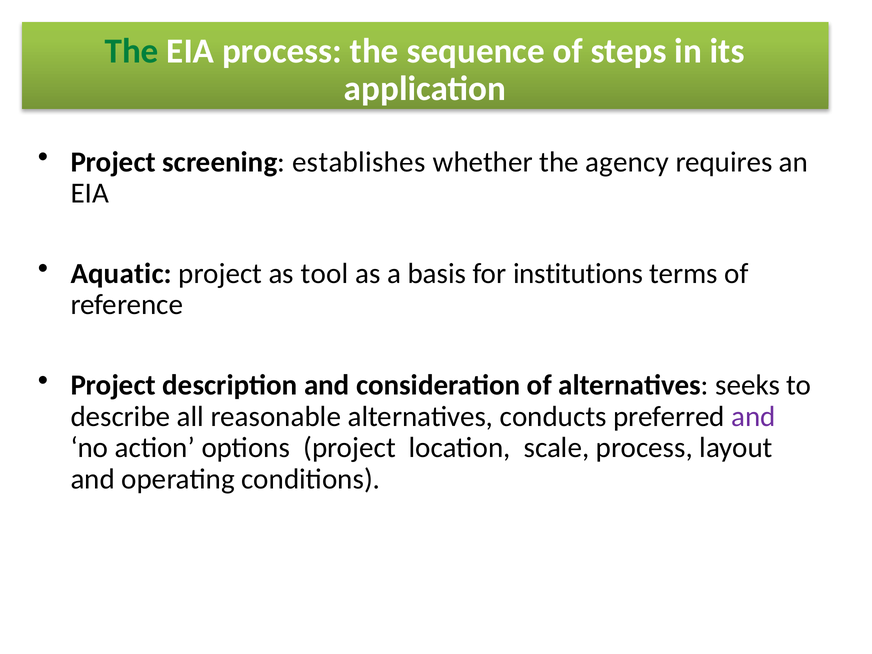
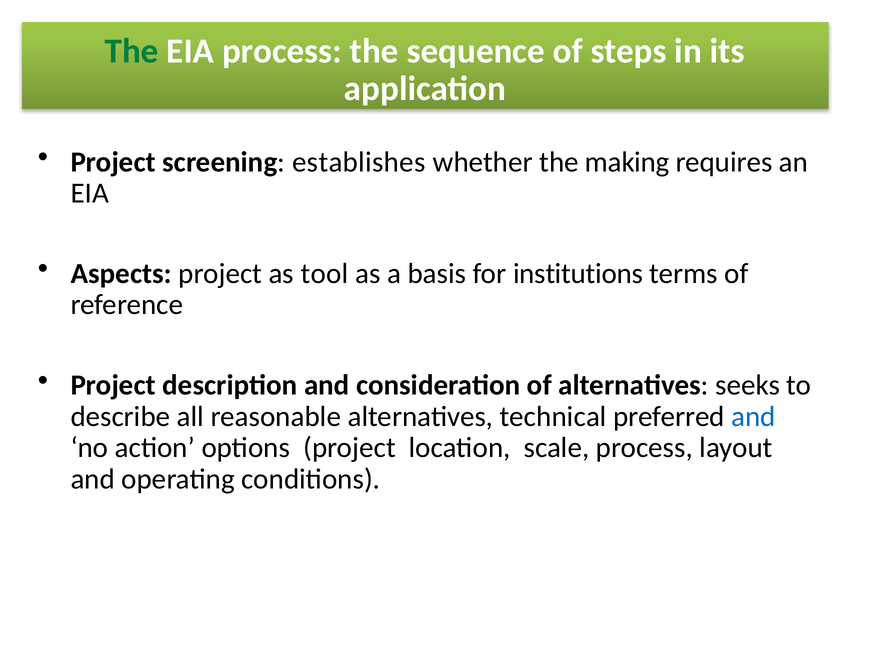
agency: agency -> making
Aquatic: Aquatic -> Aspects
conducts: conducts -> technical
and at (753, 416) colour: purple -> blue
